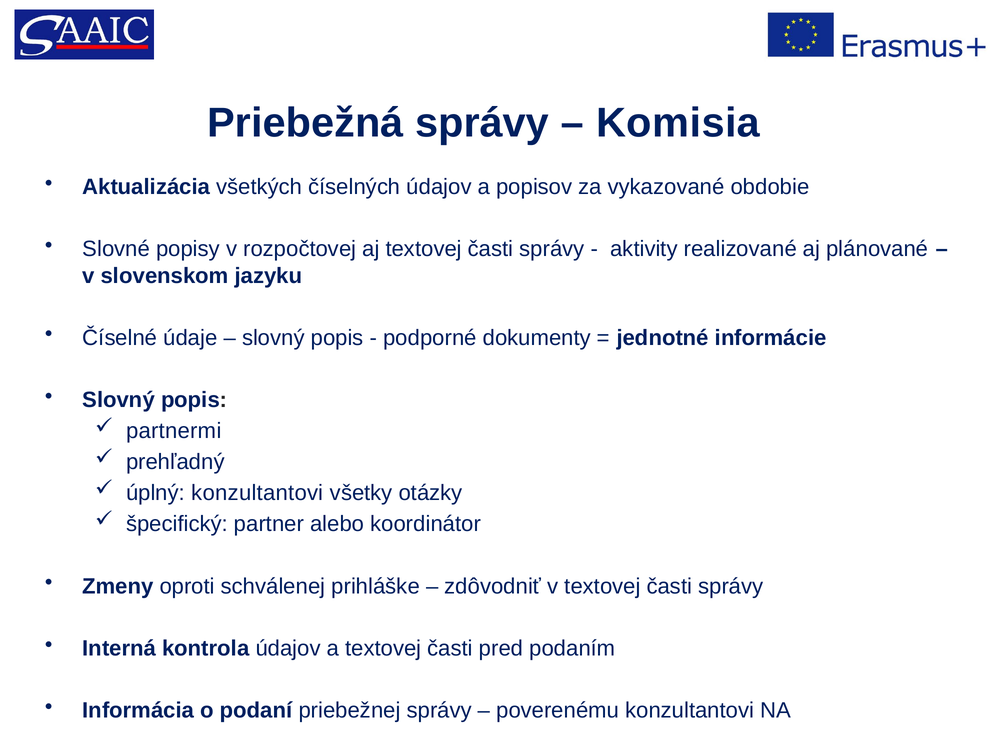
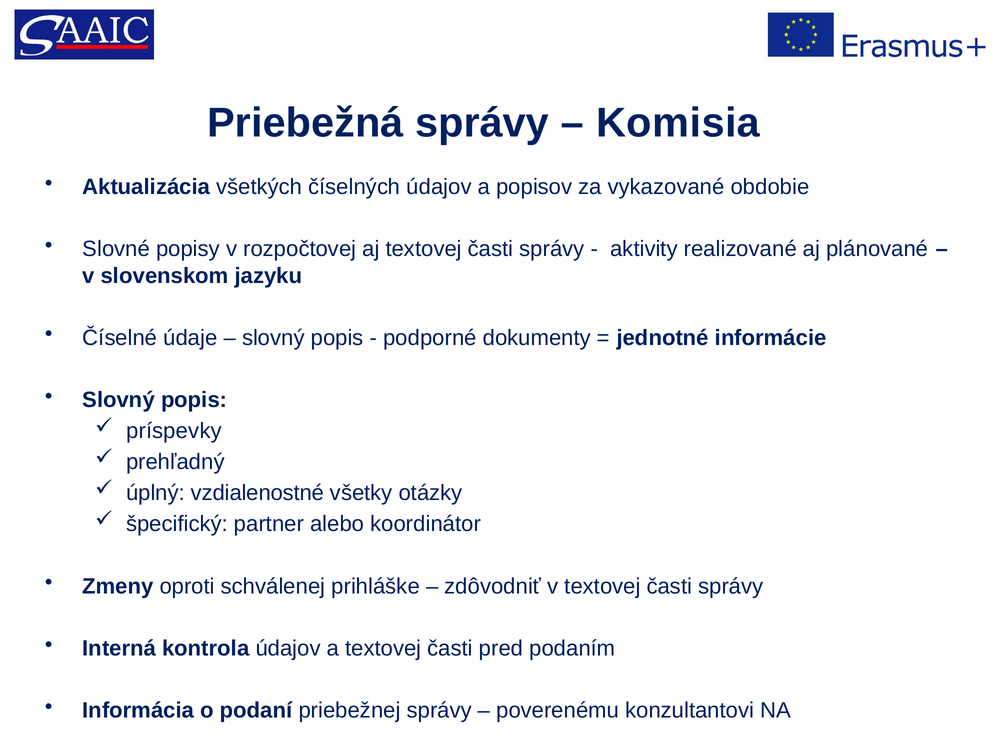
partnermi: partnermi -> príspevky
úplný konzultantovi: konzultantovi -> vzdialenostné
